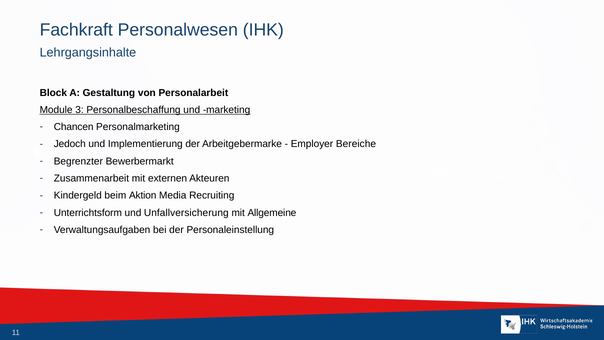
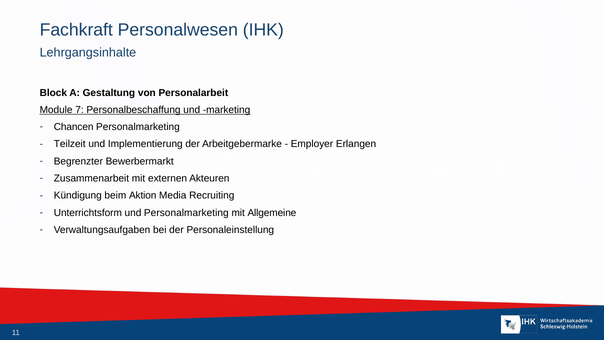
3: 3 -> 7
Jedoch: Jedoch -> Teilzeit
Bereiche: Bereiche -> Erlangen
Kindergeld: Kindergeld -> Kündigung
und Unfallversicherung: Unfallversicherung -> Personalmarketing
